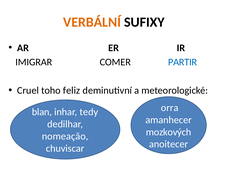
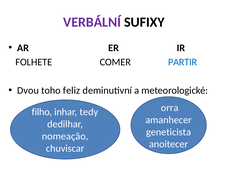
VERBÁLNÍ colour: orange -> purple
IMIGRAR: IMIGRAR -> FOLHETE
Cruel: Cruel -> Dvou
blan: blan -> filho
mozkových: mozkových -> geneticista
